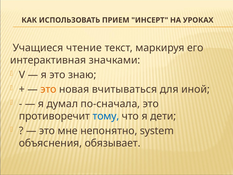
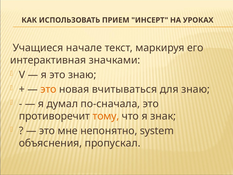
чтение: чтение -> начале
для иной: иной -> знаю
тому colour: blue -> orange
дети: дети -> знак
обязывает: обязывает -> пропускал
